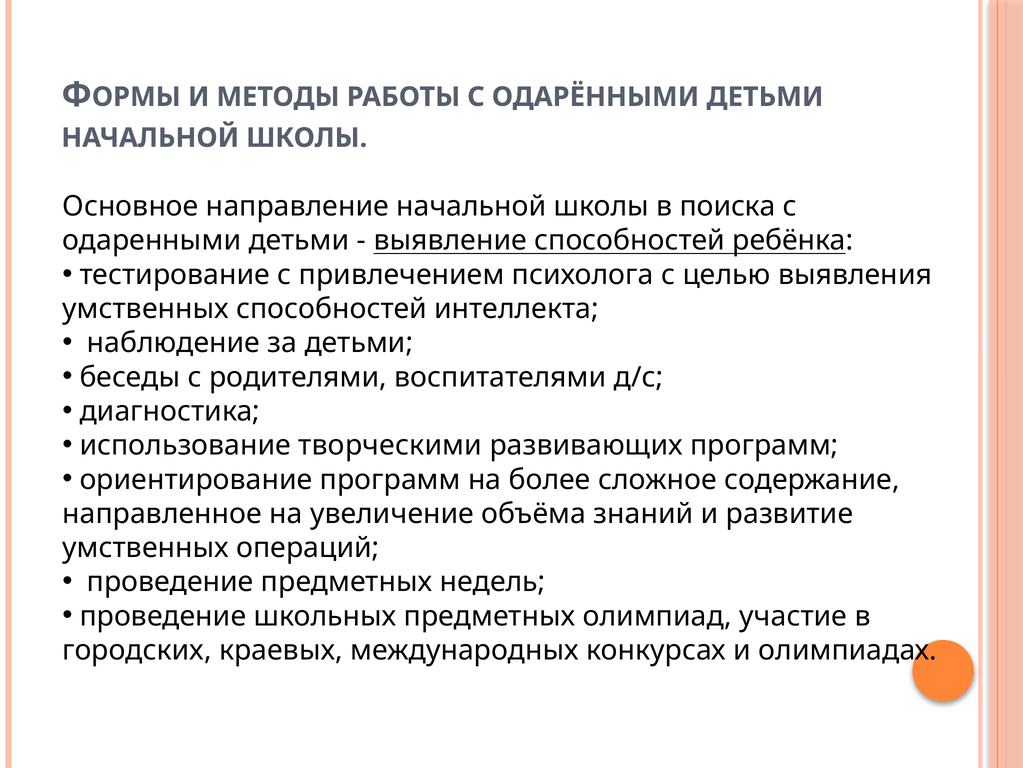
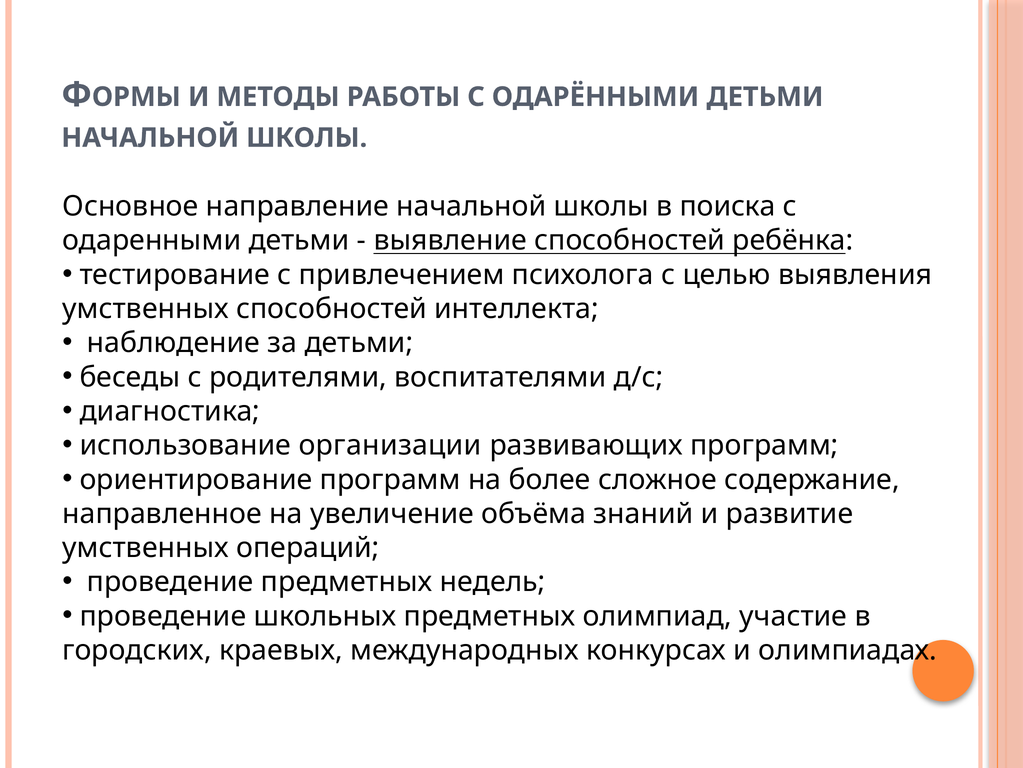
творческими: творческими -> организации
